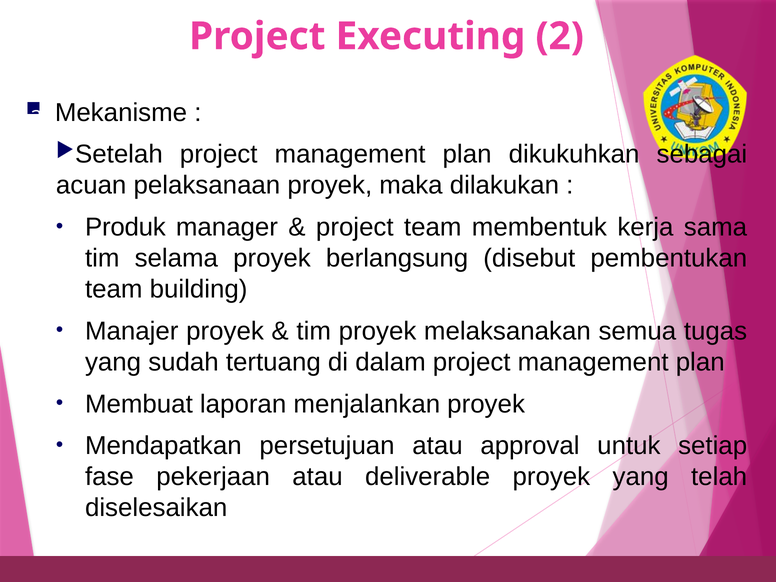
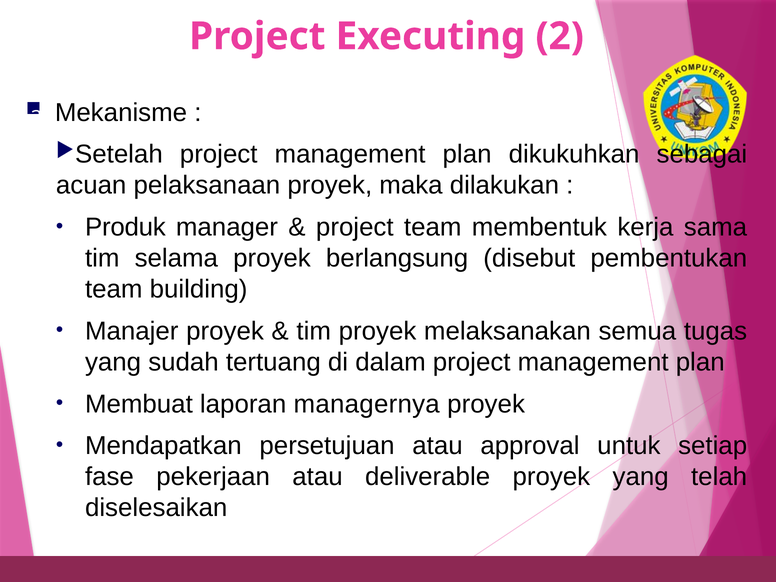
menjalankan: menjalankan -> managernya
